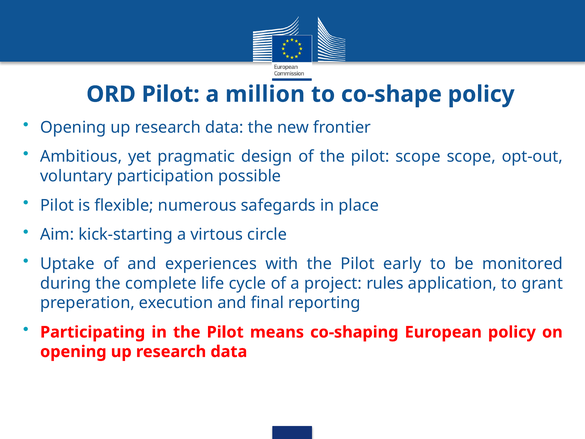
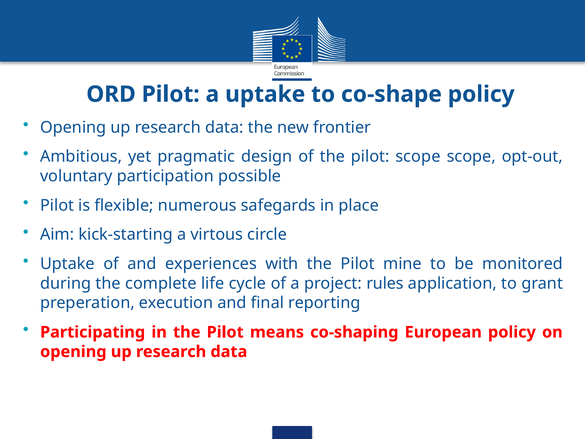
a million: million -> uptake
early: early -> mine
